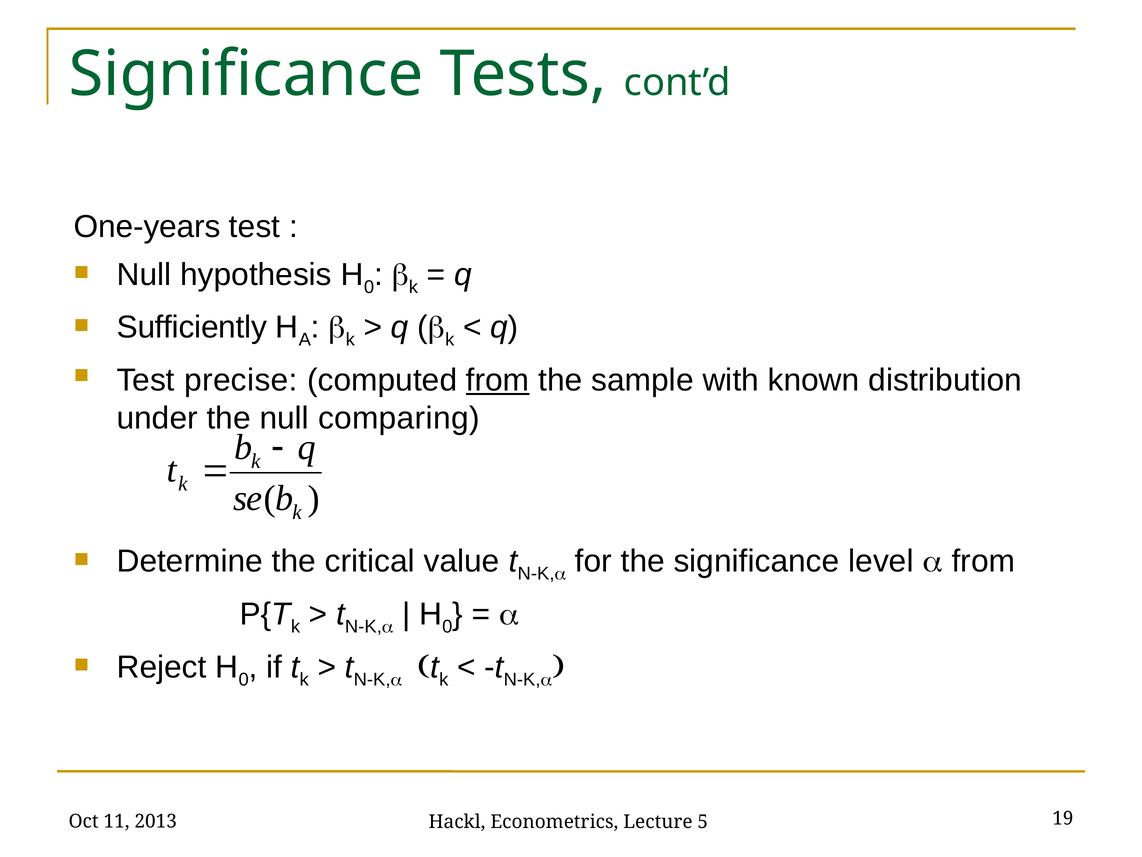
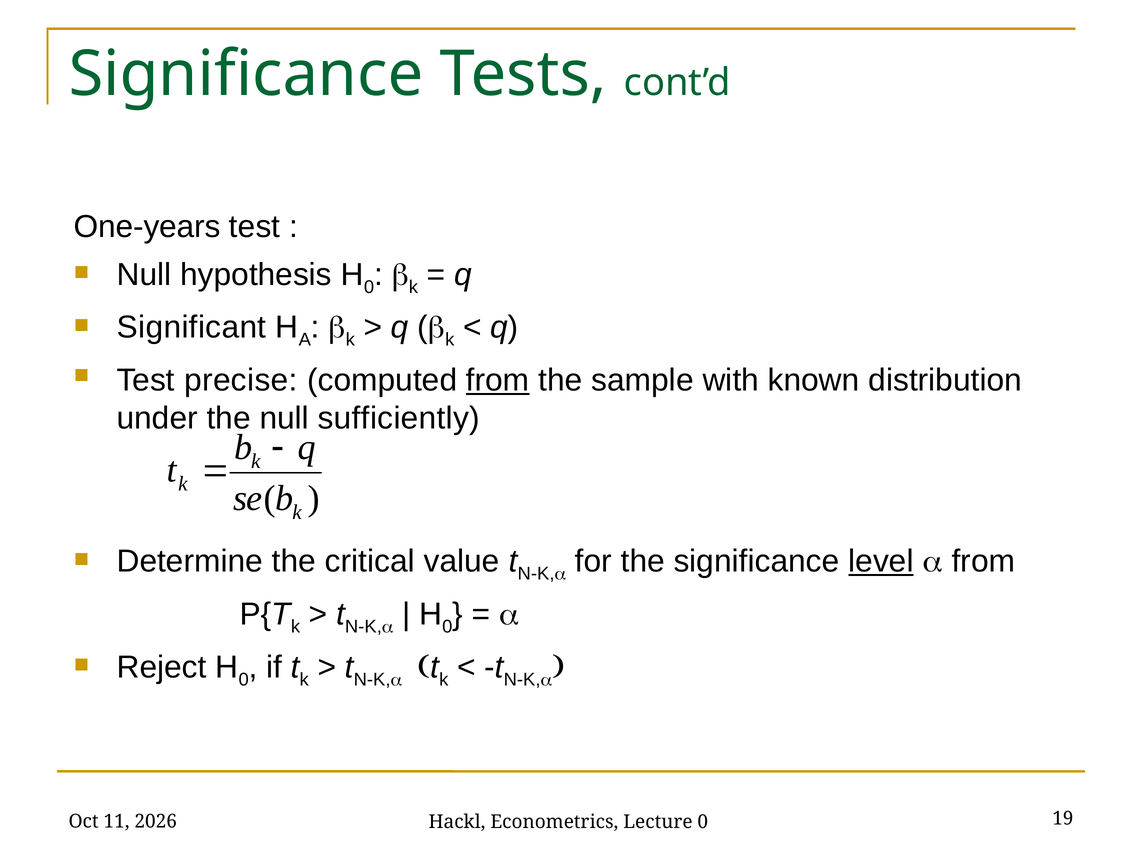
Sufficiently: Sufficiently -> Significant
comparing: comparing -> sufficiently
level underline: none -> present
2013: 2013 -> 2026
Lecture 5: 5 -> 0
